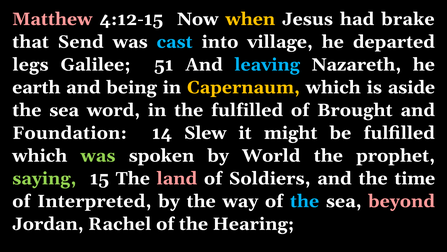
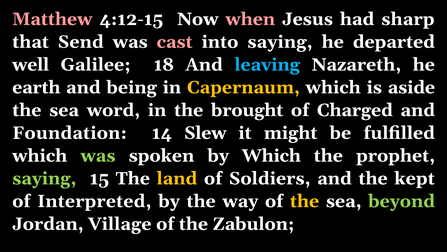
when colour: yellow -> pink
brake: brake -> sharp
cast colour: light blue -> pink
into village: village -> saying
legs: legs -> well
51: 51 -> 18
the fulfilled: fulfilled -> brought
Brought: Brought -> Charged
by World: World -> Which
land colour: pink -> yellow
time: time -> kept
the at (305, 201) colour: light blue -> yellow
beyond colour: pink -> light green
Rachel: Rachel -> Village
Hearing: Hearing -> Zabulon
